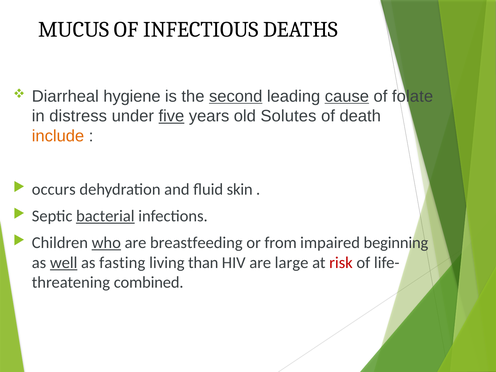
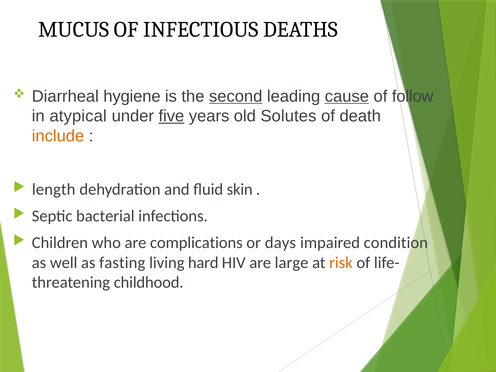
folate: folate -> follow
distress: distress -> atypical
occurs: occurs -> length
bacterial underline: present -> none
who underline: present -> none
breastfeeding: breastfeeding -> complications
from: from -> days
beginning: beginning -> condition
well underline: present -> none
than: than -> hard
risk colour: red -> orange
combined: combined -> childhood
